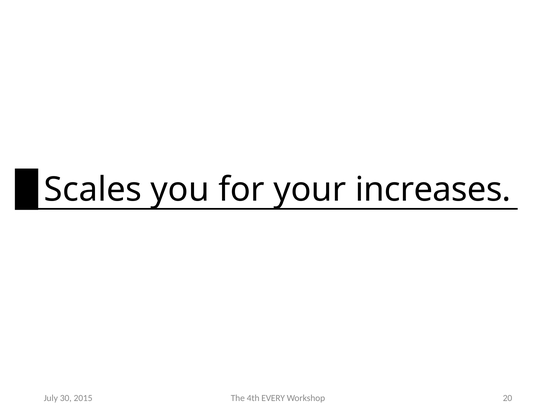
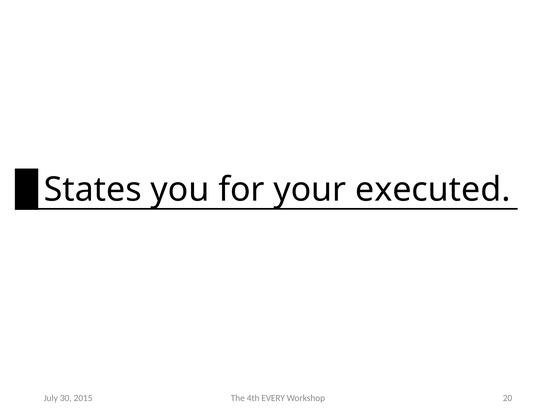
Scales: Scales -> States
increases: increases -> executed
